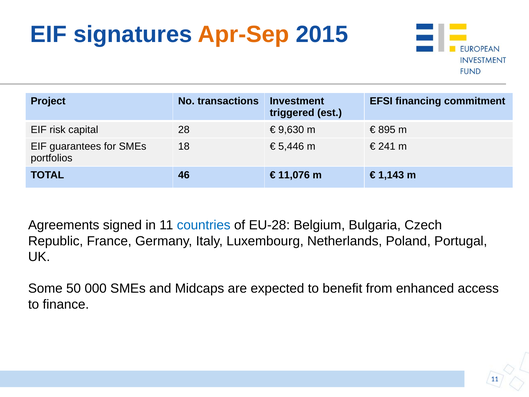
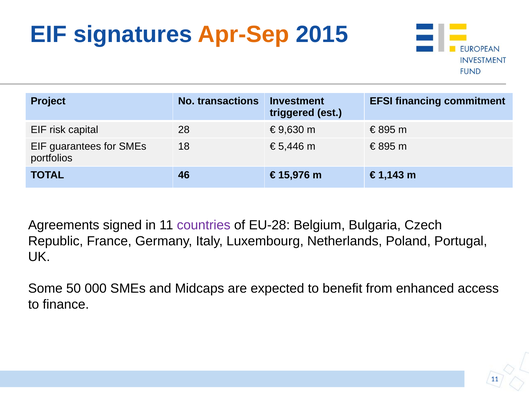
241 at (387, 146): 241 -> 895
11,076: 11,076 -> 15,976
countries colour: blue -> purple
